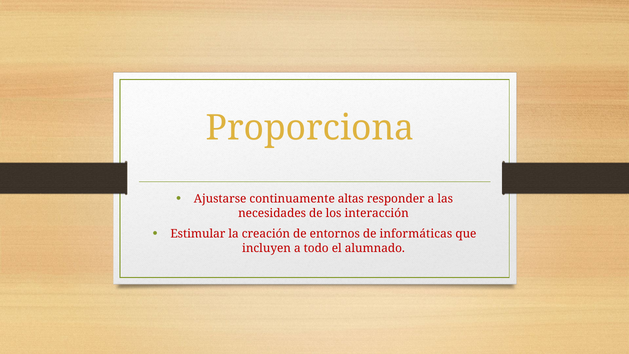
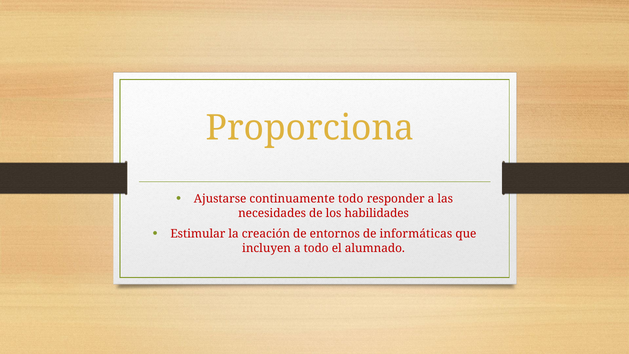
continuamente altas: altas -> todo
interacción: interacción -> habilidades
